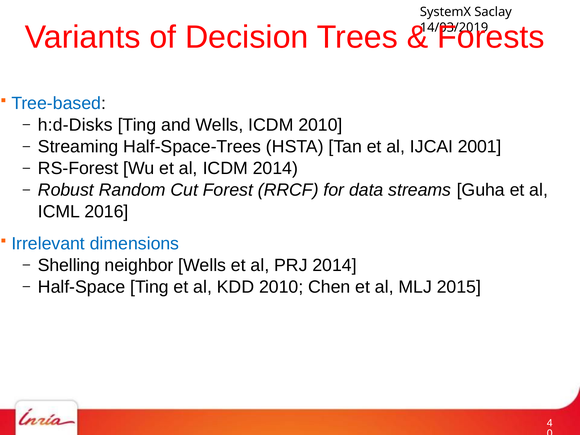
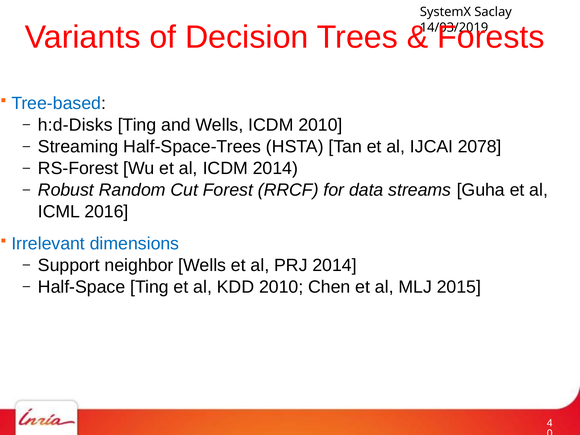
2001: 2001 -> 2078
Shelling: Shelling -> Support
